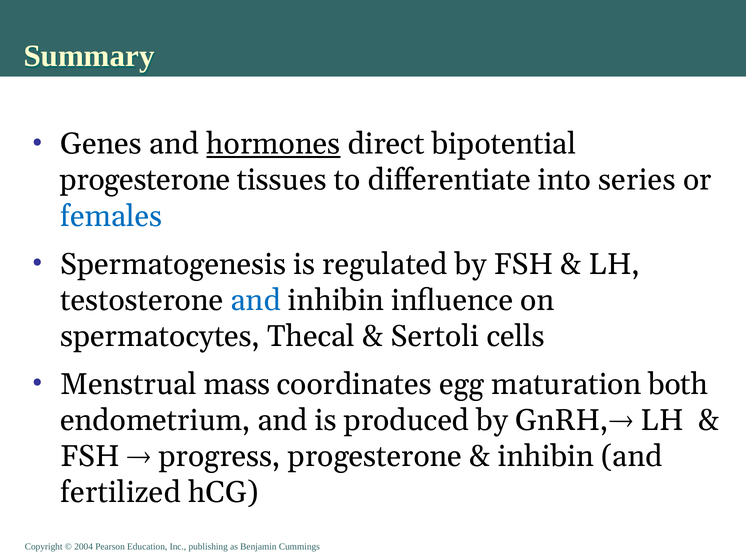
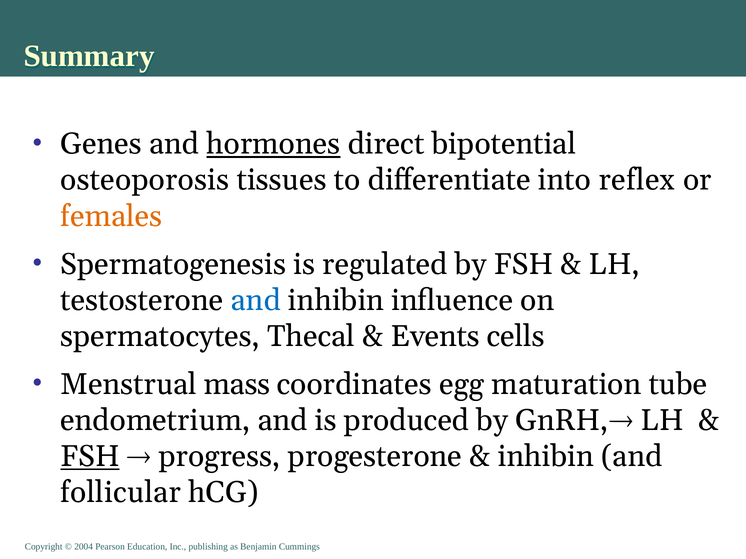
progesterone at (145, 180): progesterone -> osteoporosis
series: series -> reflex
females colour: blue -> orange
Sertoli: Sertoli -> Events
both: both -> tube
FSH at (90, 457) underline: none -> present
fertilized: fertilized -> follicular
